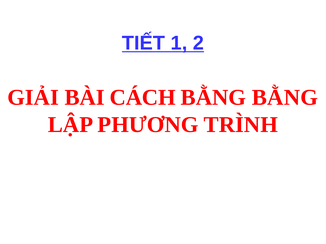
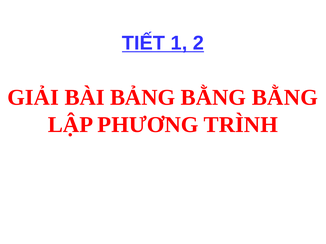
CÁCH: CÁCH -> BẢNG
